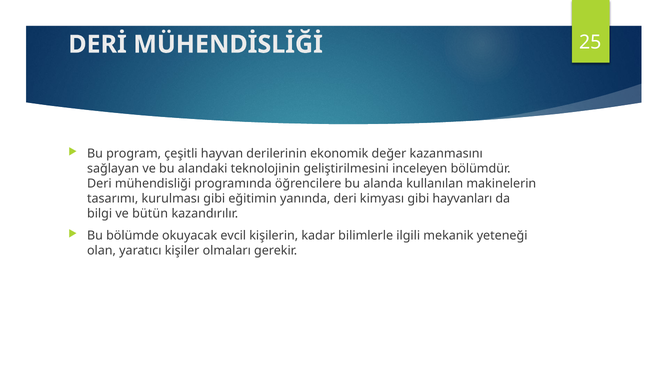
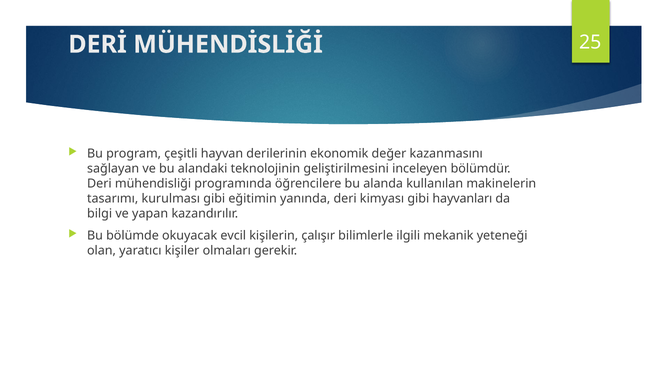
bütün: bütün -> yapan
kadar: kadar -> çalışır
